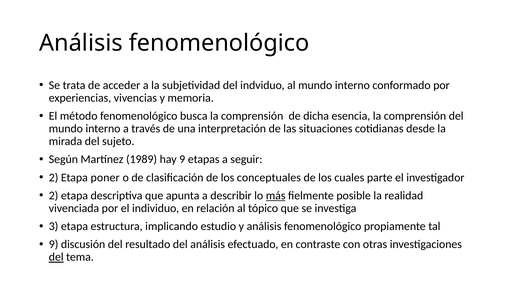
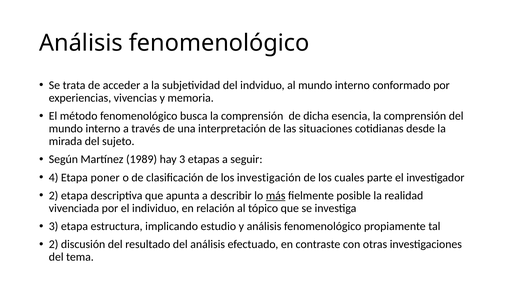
hay 9: 9 -> 3
2 at (54, 178): 2 -> 4
conceptuales: conceptuales -> investigación
9 at (54, 245): 9 -> 2
del at (56, 257) underline: present -> none
